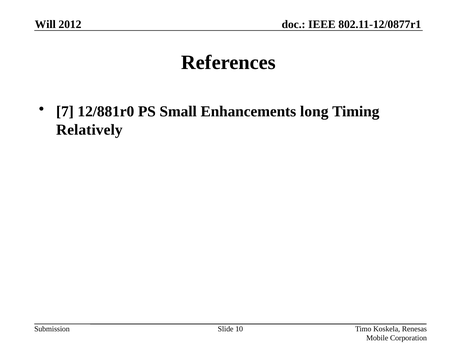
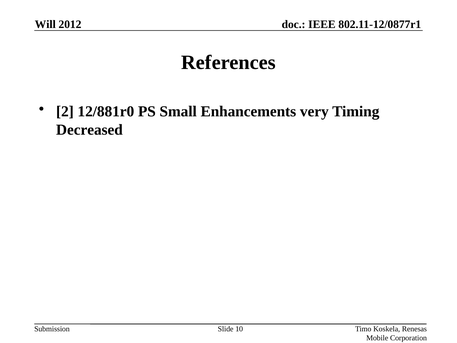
7: 7 -> 2
long: long -> very
Relatively: Relatively -> Decreased
